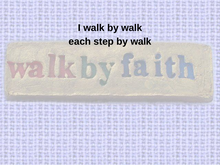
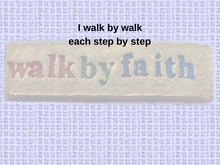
step by walk: walk -> step
